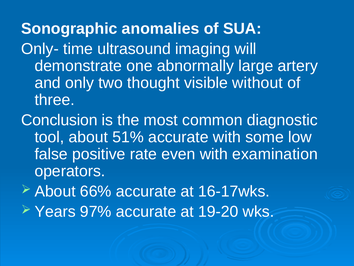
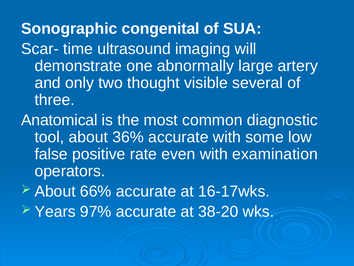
anomalies: anomalies -> congenital
Only-: Only- -> Scar-
without: without -> several
Conclusion: Conclusion -> Anatomical
51%: 51% -> 36%
19-20: 19-20 -> 38-20
